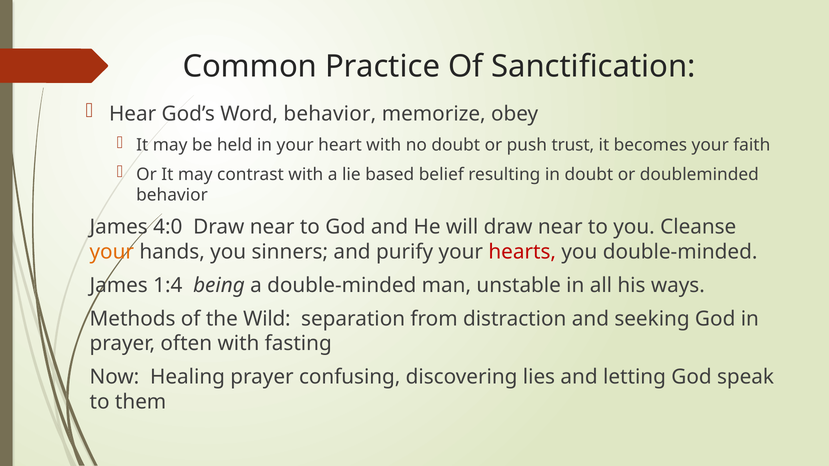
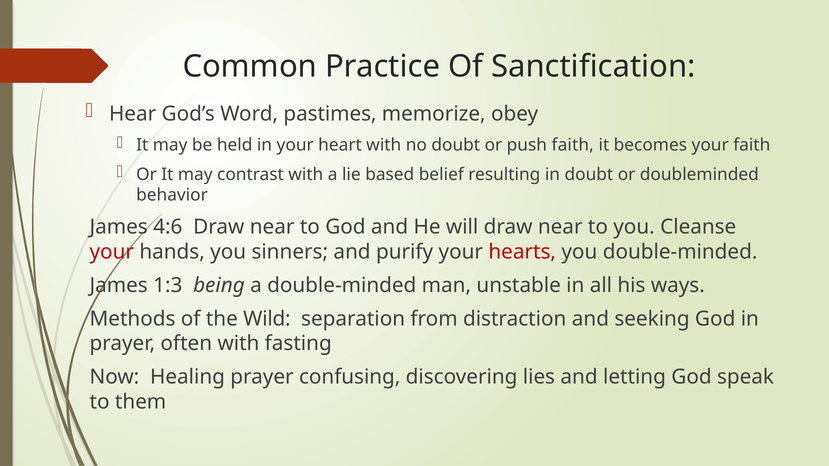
Word behavior: behavior -> pastimes
push trust: trust -> faith
4:0: 4:0 -> 4:6
your at (112, 252) colour: orange -> red
1:4: 1:4 -> 1:3
